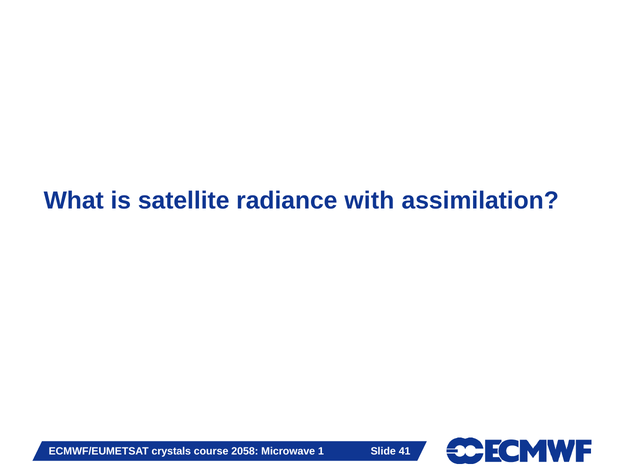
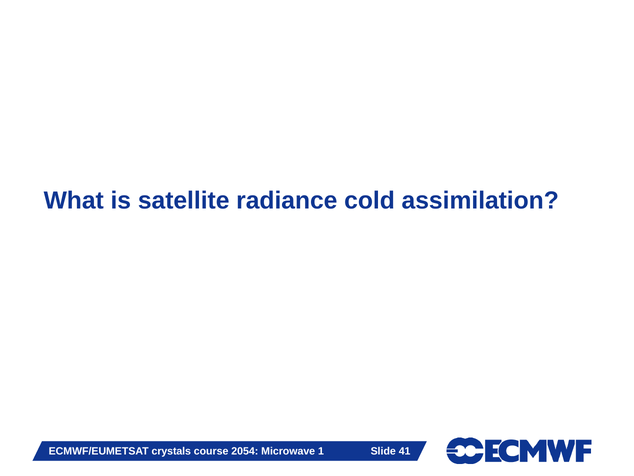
with: with -> cold
2058: 2058 -> 2054
